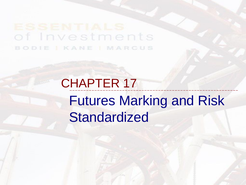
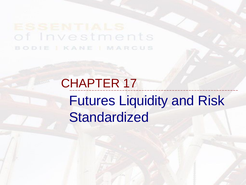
Marking: Marking -> Liquidity
